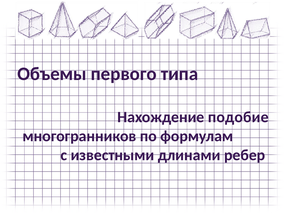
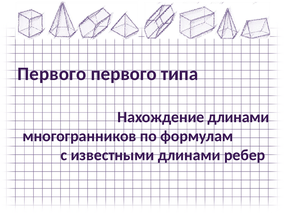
Объемы at (52, 74): Объемы -> Первого
Нахождение подобие: подобие -> длинами
